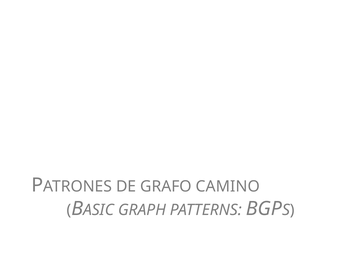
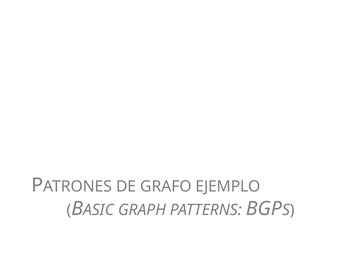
CAMINO: CAMINO -> EJEMPLO
